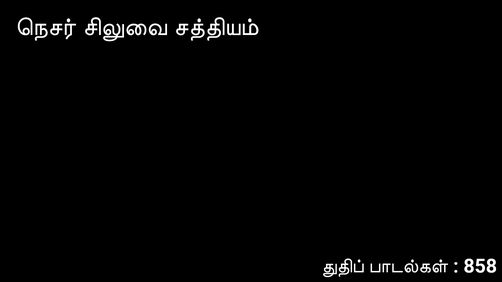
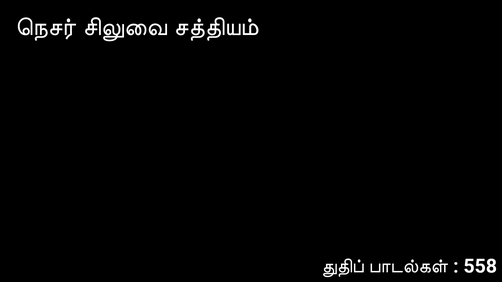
858: 858 -> 558
